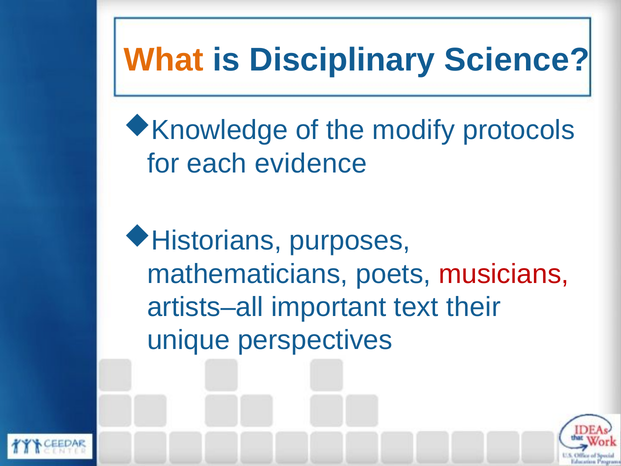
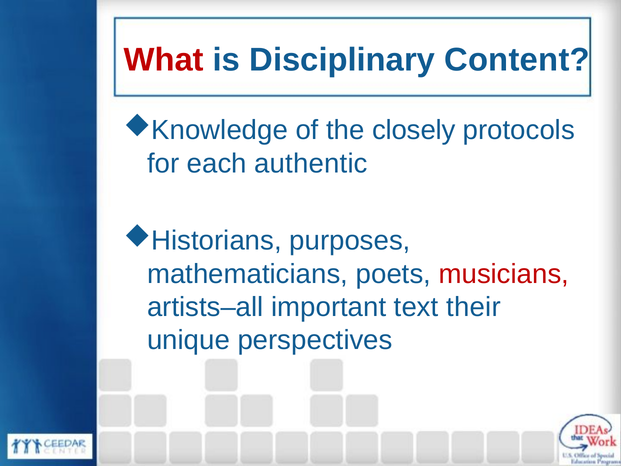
What colour: orange -> red
Science: Science -> Content
modify: modify -> closely
evidence: evidence -> authentic
